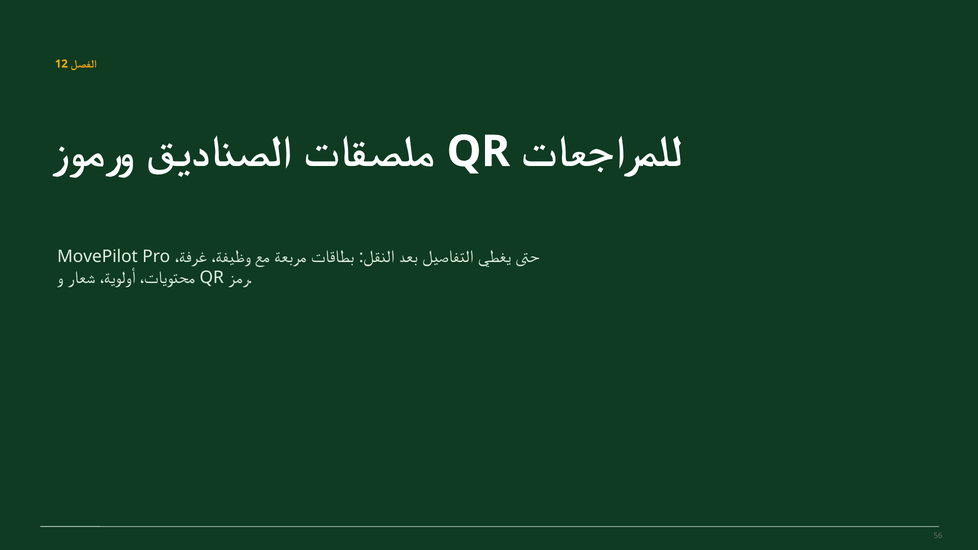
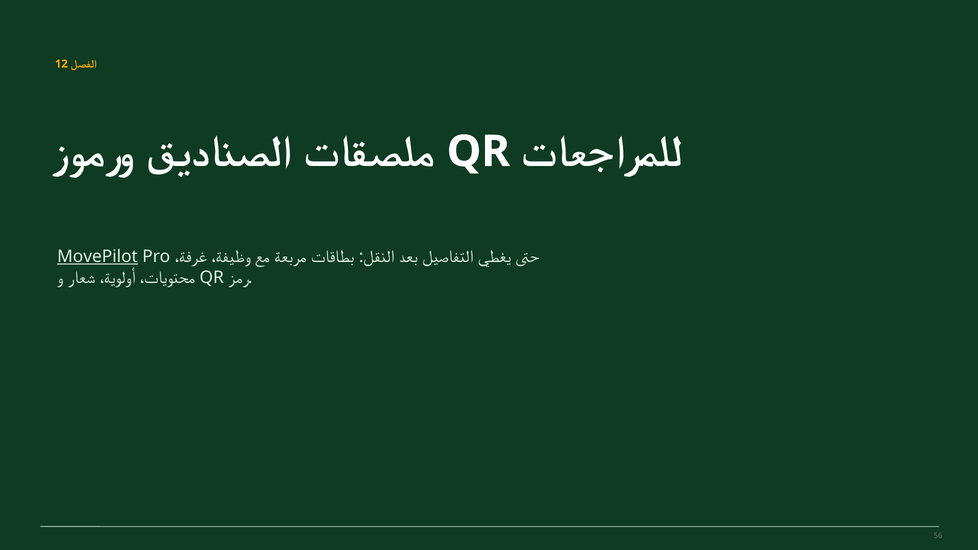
MovePilot at (98, 257) underline: none -> present
